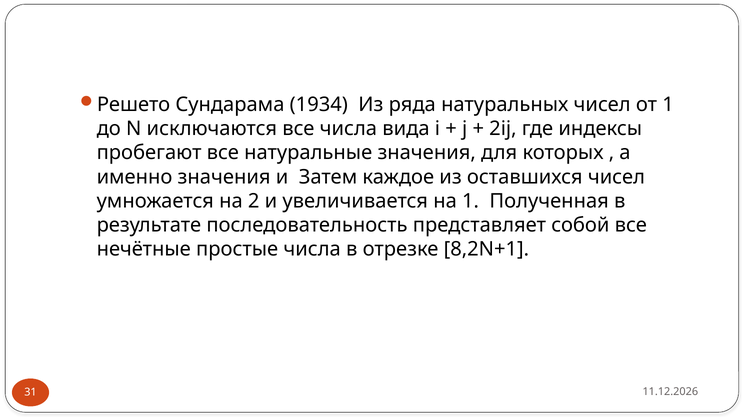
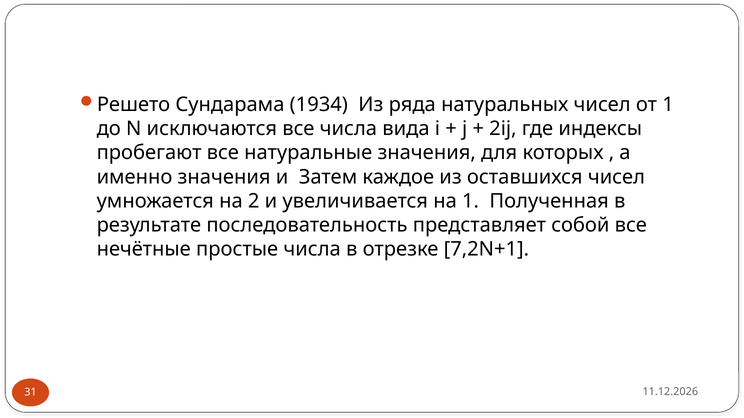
8,2N+1: 8,2N+1 -> 7,2N+1
